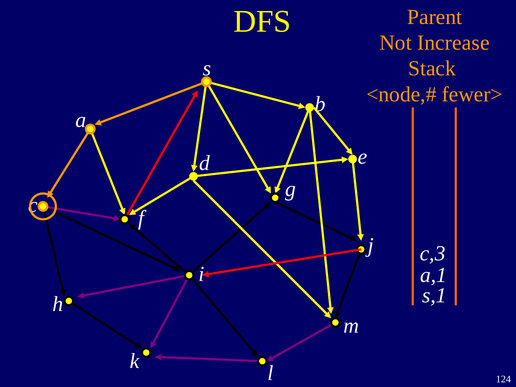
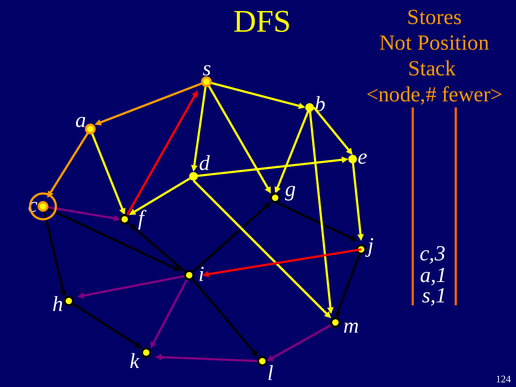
Parent: Parent -> Stores
Increase: Increase -> Position
